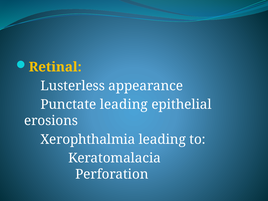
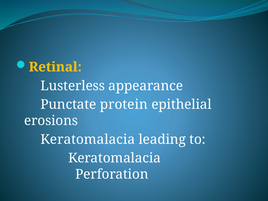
Punctate leading: leading -> protein
Xerophthalmia at (88, 139): Xerophthalmia -> Keratomalacia
